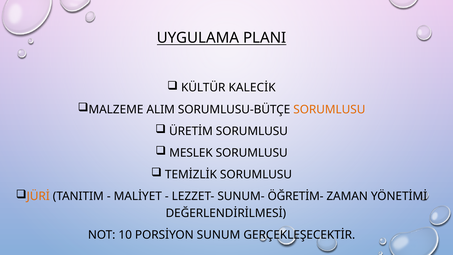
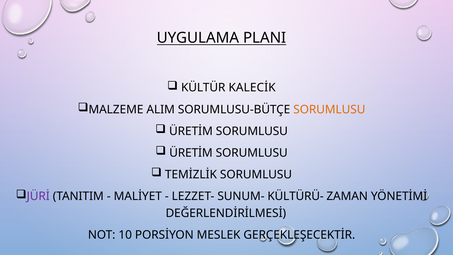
MESLEK at (191, 153): MESLEK -> ÜRETİM
JÜRİ colour: orange -> purple
ÖĞRETİM-: ÖĞRETİM- -> KÜLTÜRÜ-
SUNUM: SUNUM -> MESLEK
